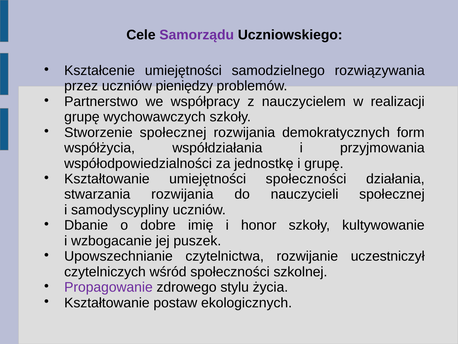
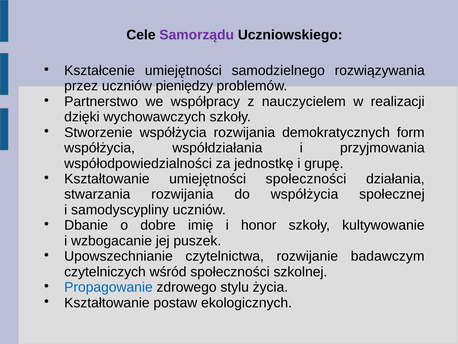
grupę at (82, 117): grupę -> dzięki
Stworzenie społecznej: społecznej -> współżycia
do nauczycieli: nauczycieli -> współżycia
uczestniczył: uczestniczył -> badawczym
Propagowanie colour: purple -> blue
